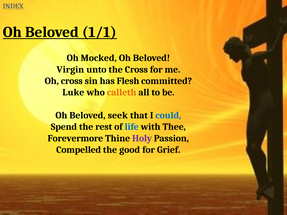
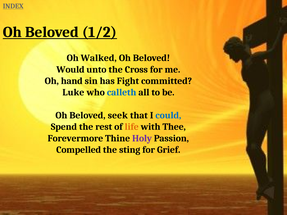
1/1: 1/1 -> 1/2
Mocked: Mocked -> Walked
Virgin: Virgin -> Would
Oh cross: cross -> hand
Flesh: Flesh -> Fight
calleth colour: orange -> blue
life colour: blue -> orange
good: good -> sting
